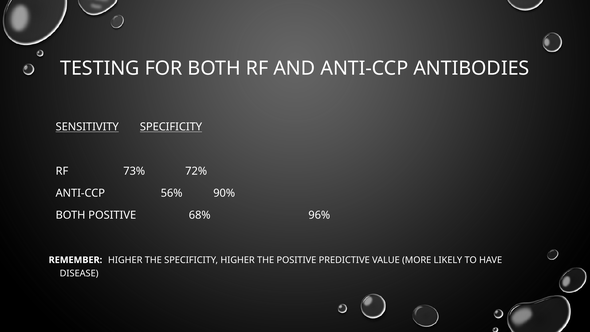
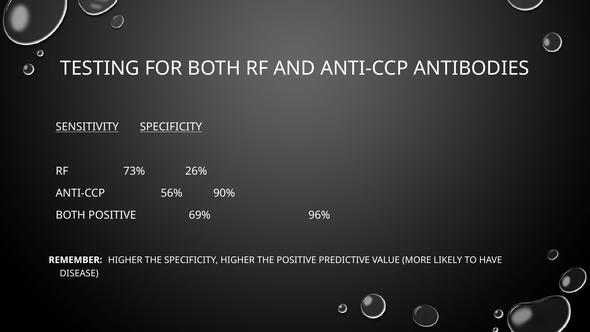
72%: 72% -> 26%
68%: 68% -> 69%
